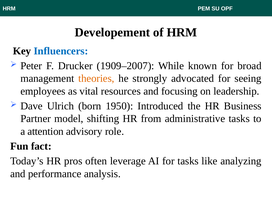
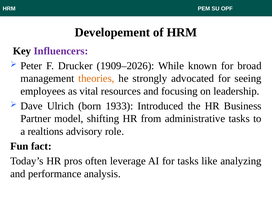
Influencers colour: blue -> purple
1909–2007: 1909–2007 -> 1909–2026
1950: 1950 -> 1933
attention: attention -> realtions
